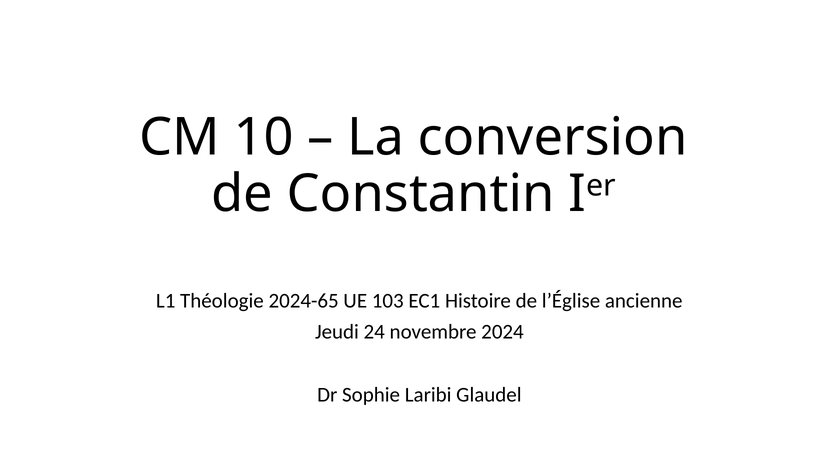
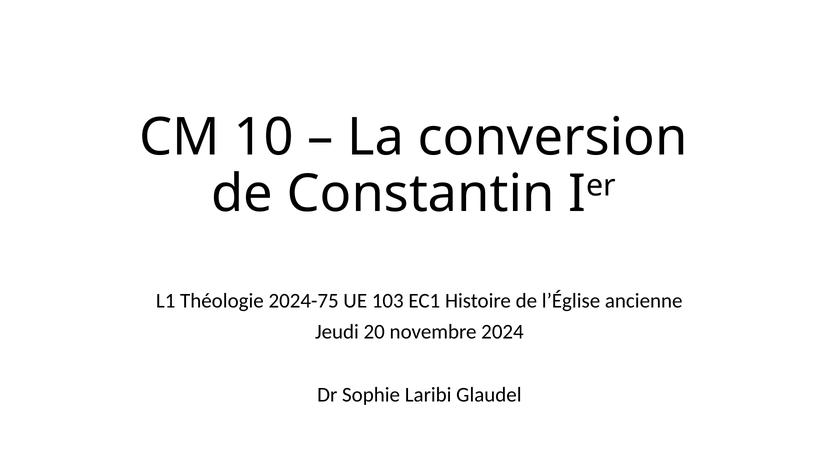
2024-65: 2024-65 -> 2024-75
24: 24 -> 20
